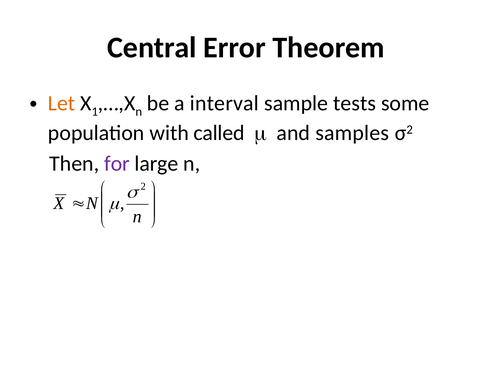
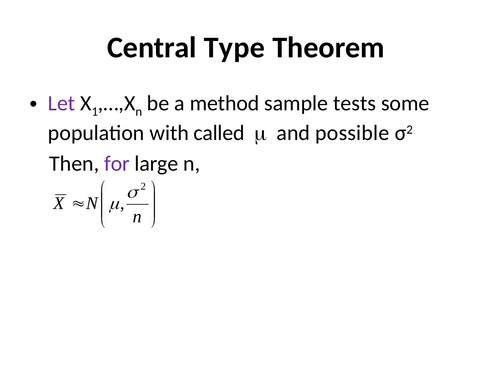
Error: Error -> Type
Let colour: orange -> purple
interval: interval -> method
samples: samples -> possible
